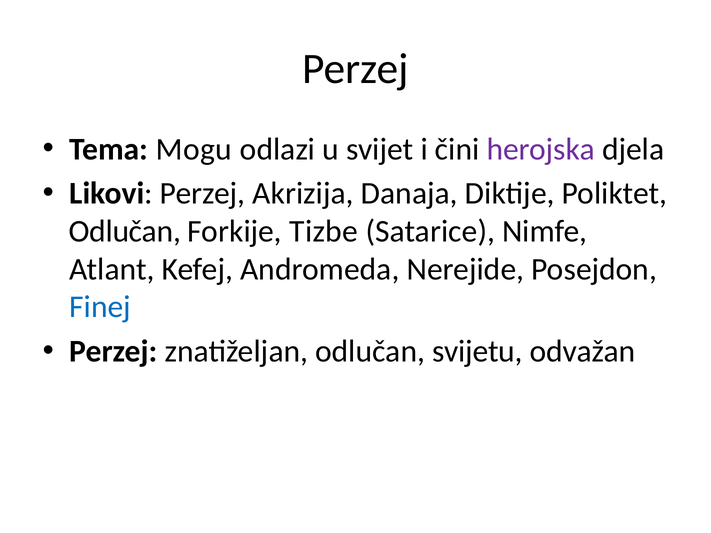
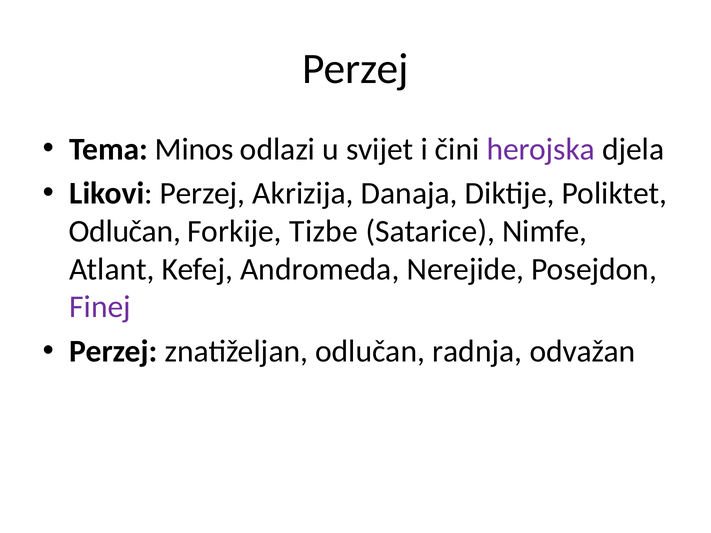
Mogu: Mogu -> Minos
Finej colour: blue -> purple
svijetu: svijetu -> radnja
